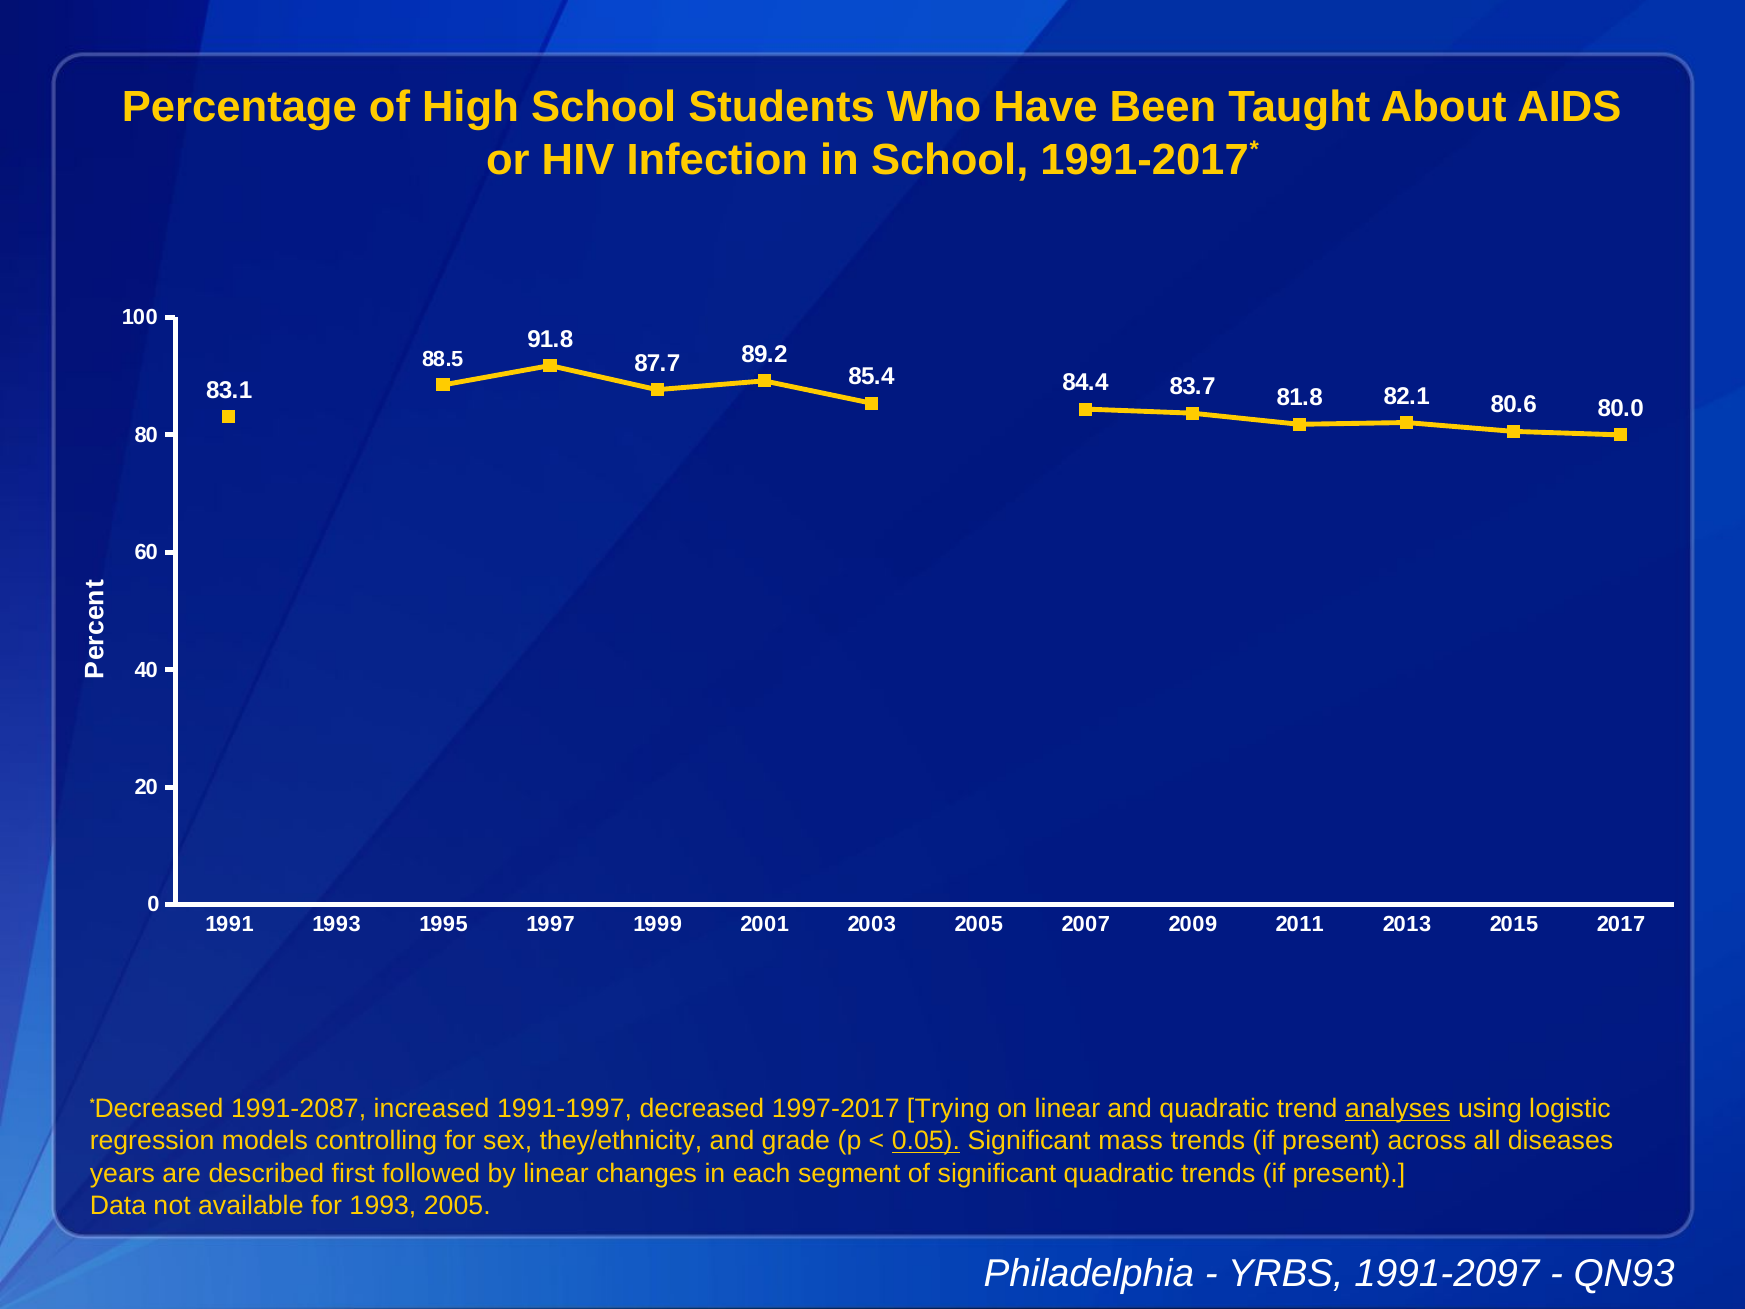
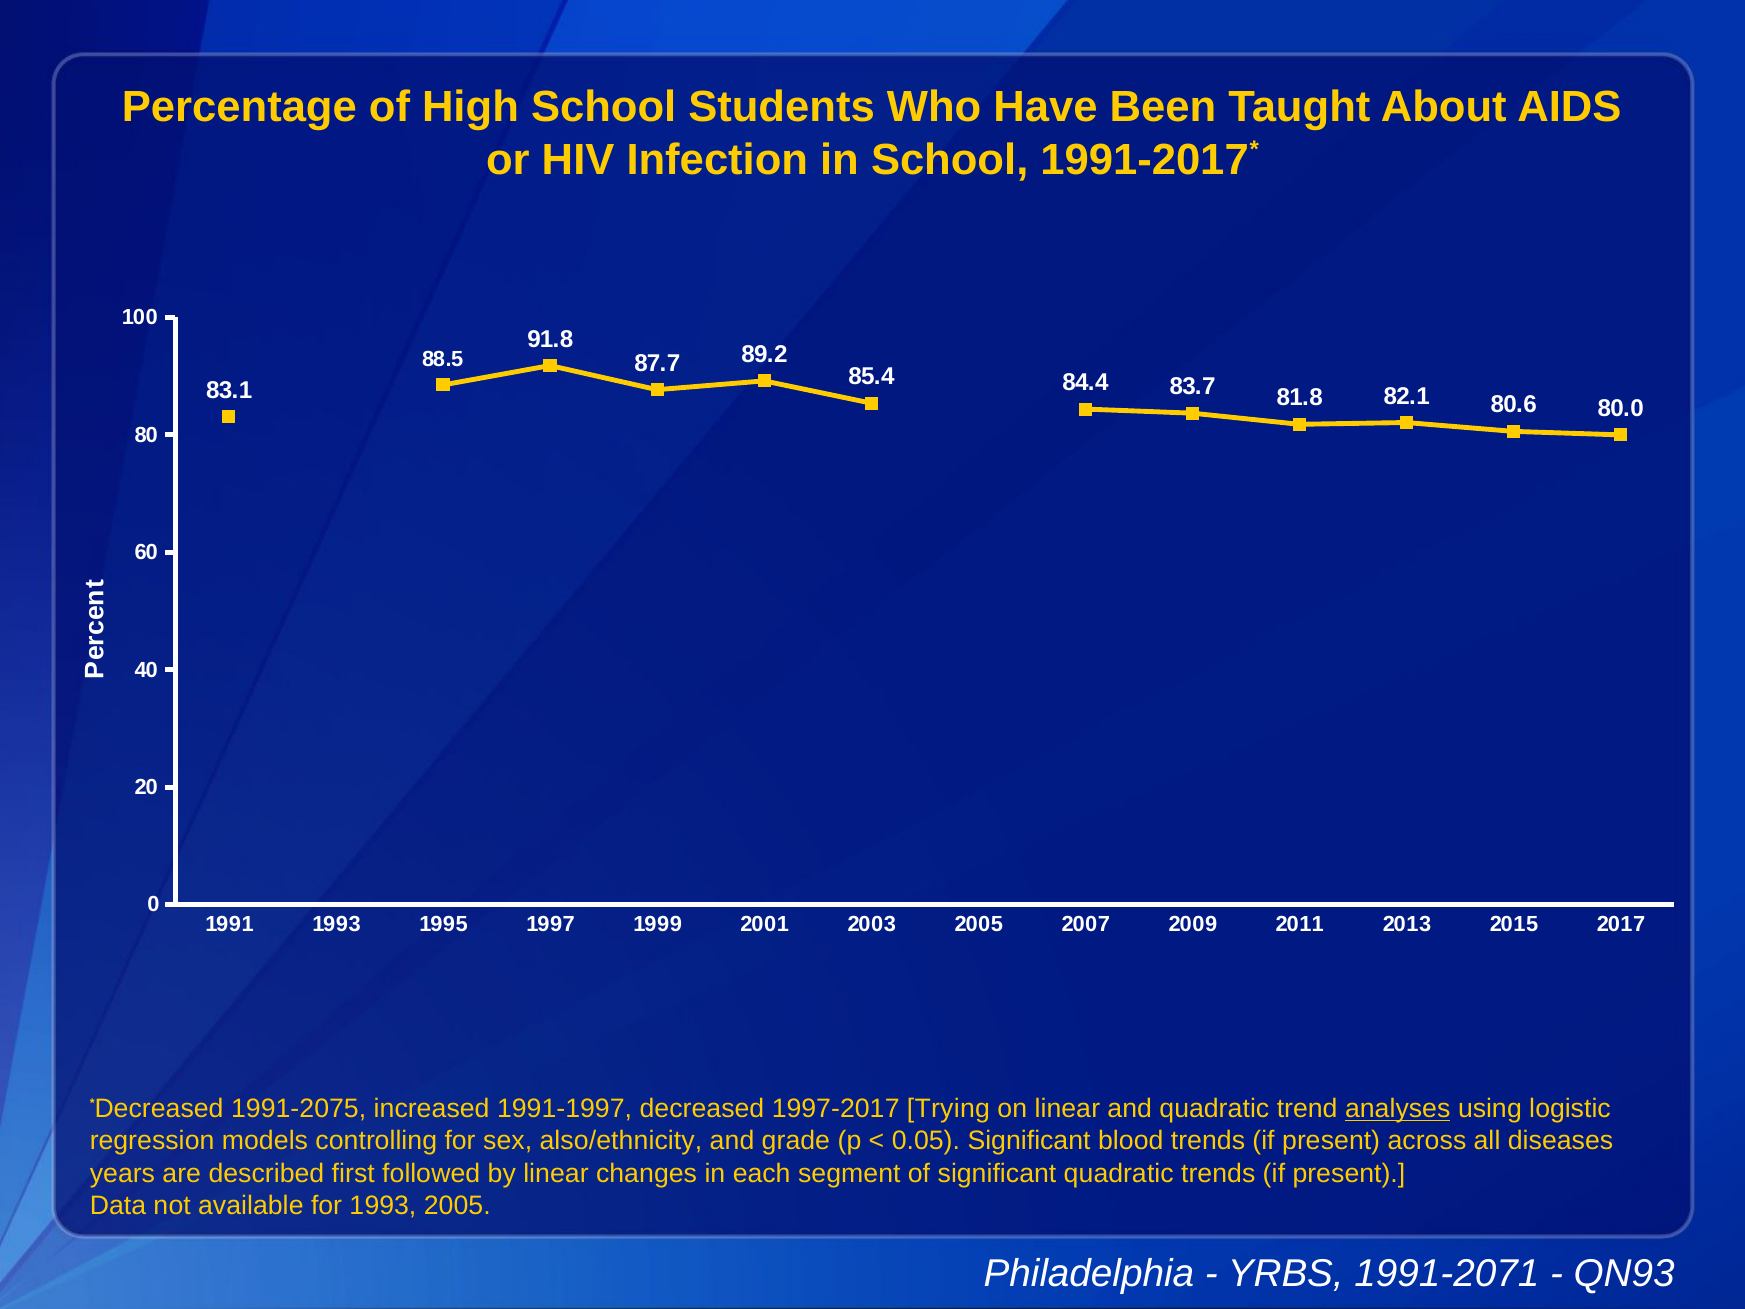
1991-2087: 1991-2087 -> 1991-2075
they/ethnicity: they/ethnicity -> also/ethnicity
0.05 underline: present -> none
mass: mass -> blood
1991-2097: 1991-2097 -> 1991-2071
